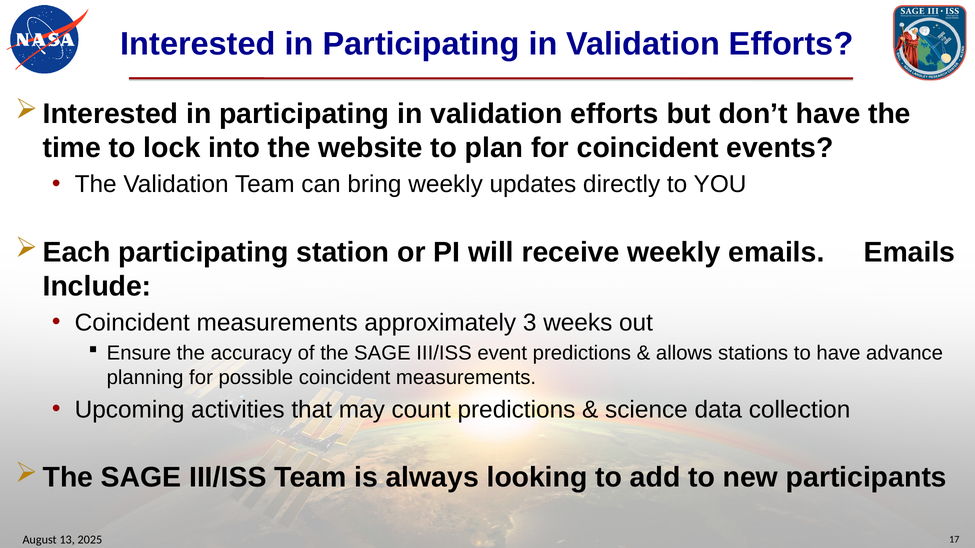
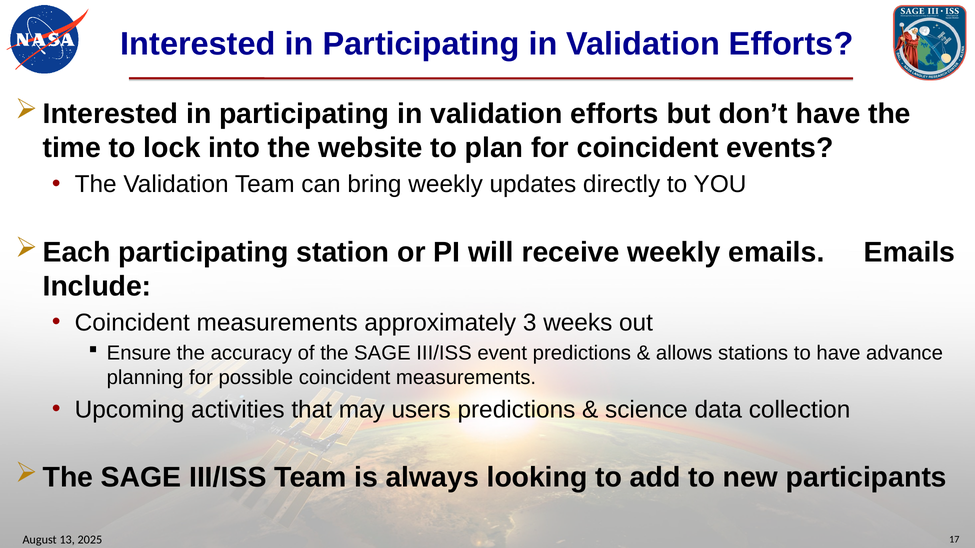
count: count -> users
